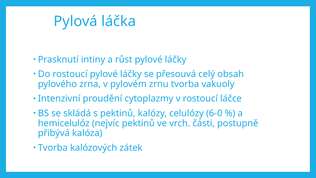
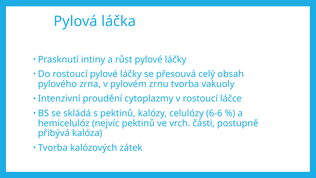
6-0: 6-0 -> 6-6
